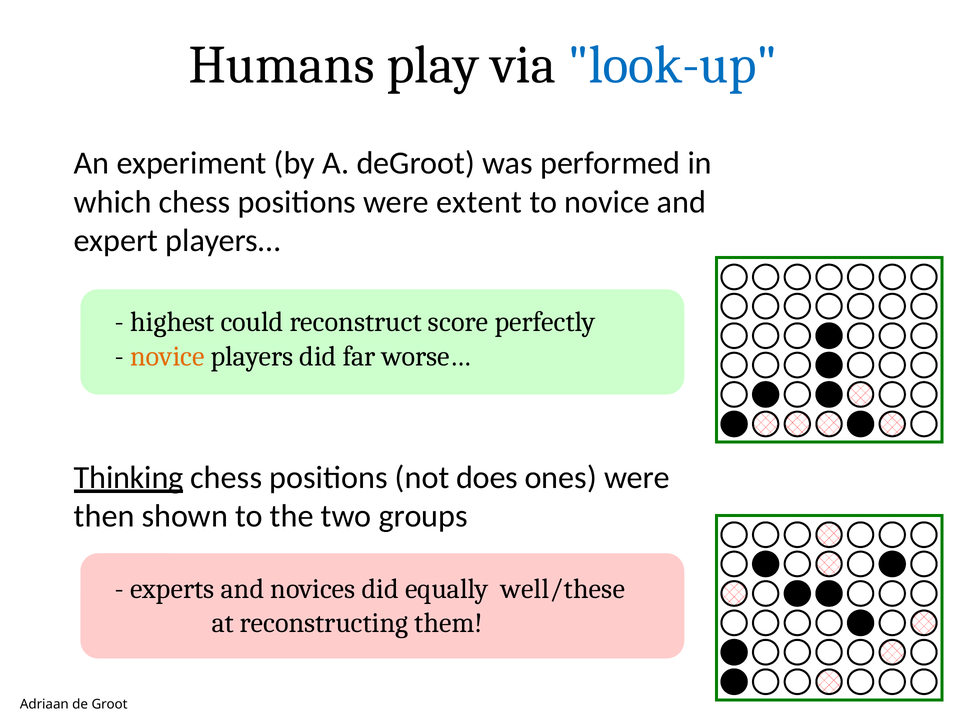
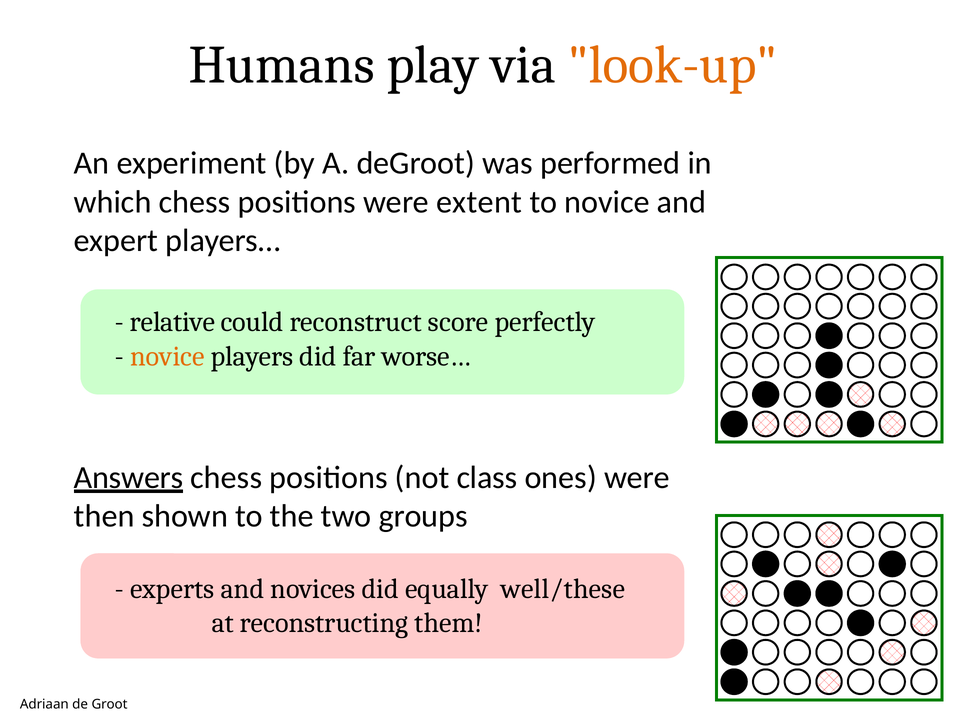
look-up colour: blue -> orange
highest: highest -> relative
Thinking: Thinking -> Answers
does: does -> class
